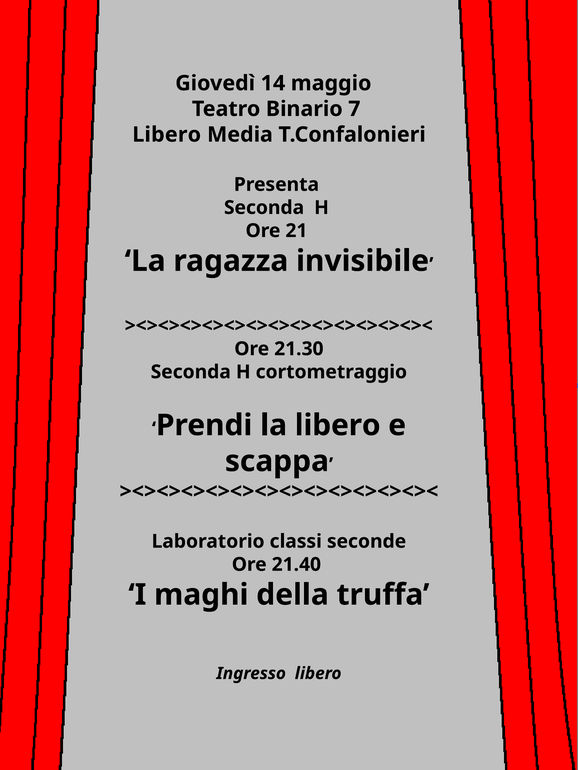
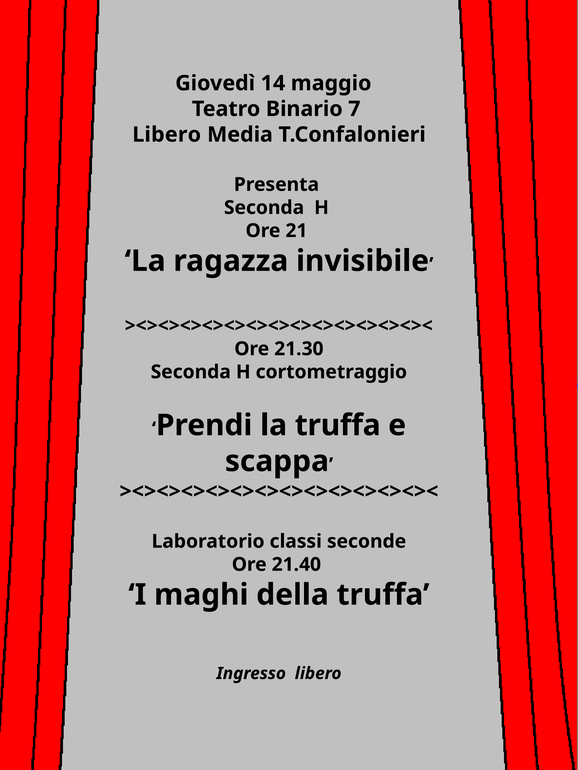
la libero: libero -> truffa
